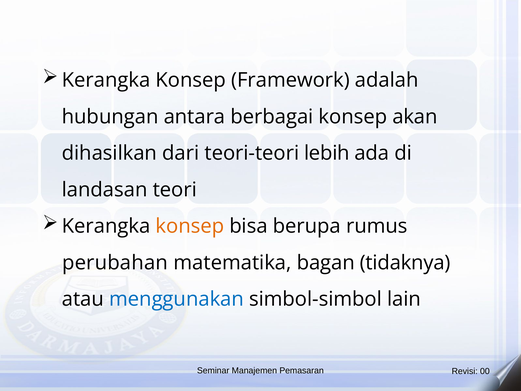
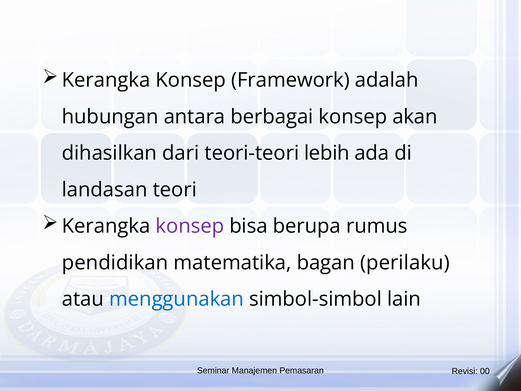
konsep at (190, 226) colour: orange -> purple
perubahan: perubahan -> pendidikan
tidaknya: tidaknya -> perilaku
